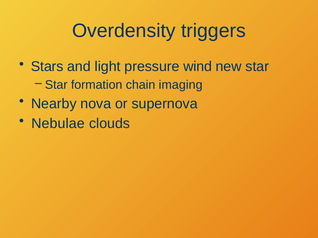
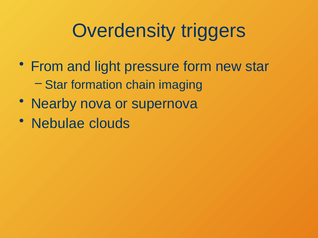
Stars: Stars -> From
wind: wind -> form
